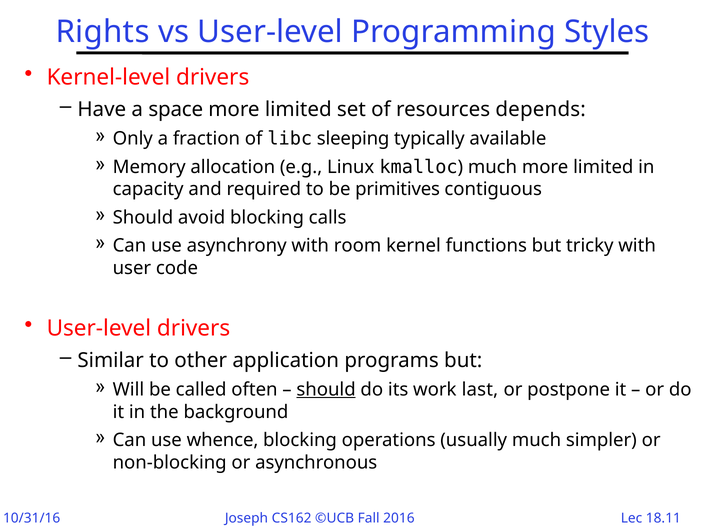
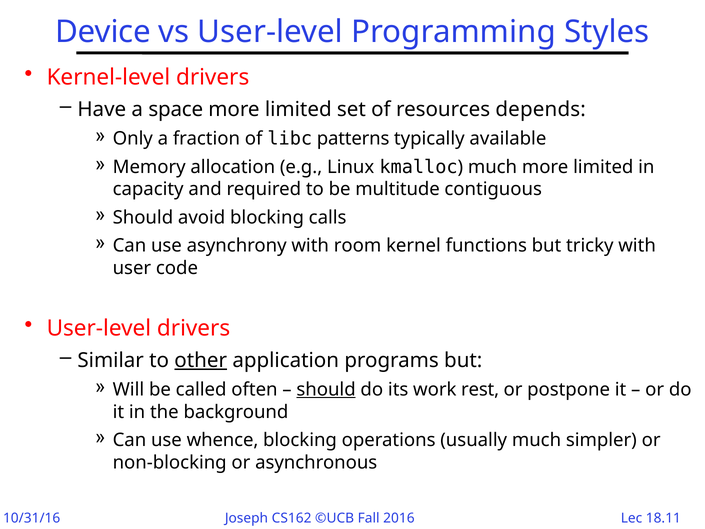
Rights: Rights -> Device
sleeping: sleeping -> patterns
primitives: primitives -> multitude
other underline: none -> present
last: last -> rest
